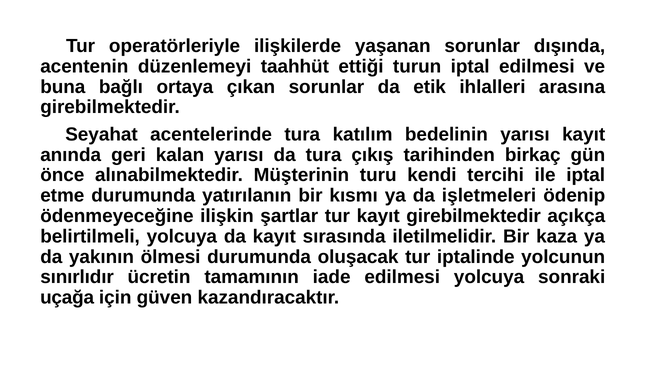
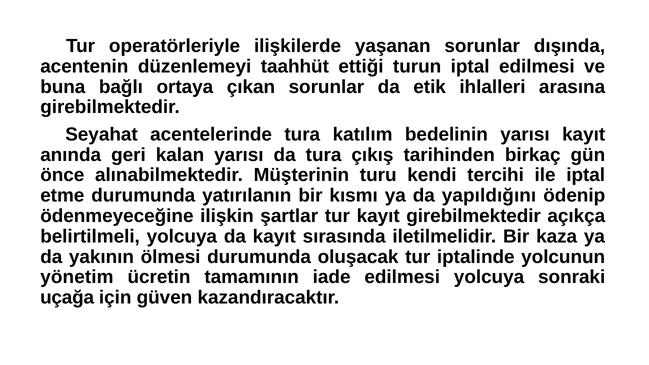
işletmeleri: işletmeleri -> yapıldığını
sınırlıdır: sınırlıdır -> yönetim
